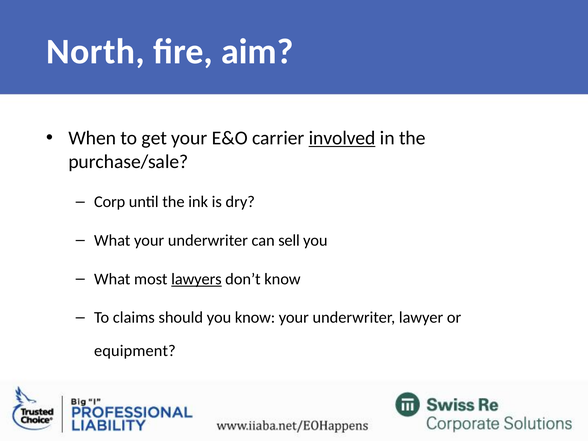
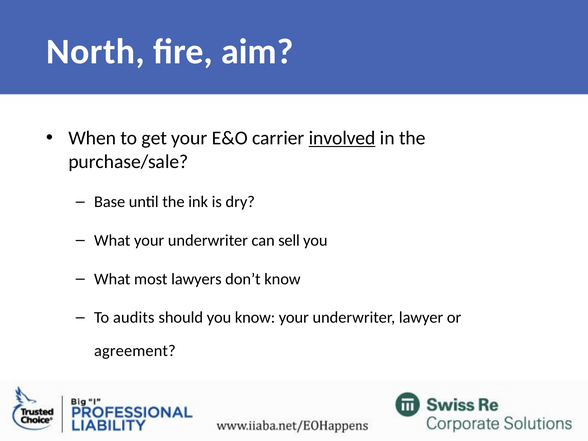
Corp: Corp -> Base
lawyers underline: present -> none
claims: claims -> audits
equipment: equipment -> agreement
